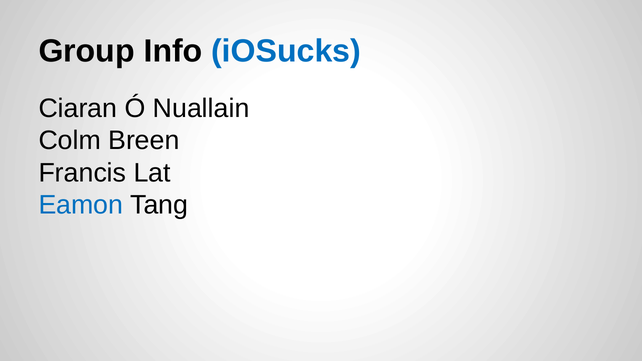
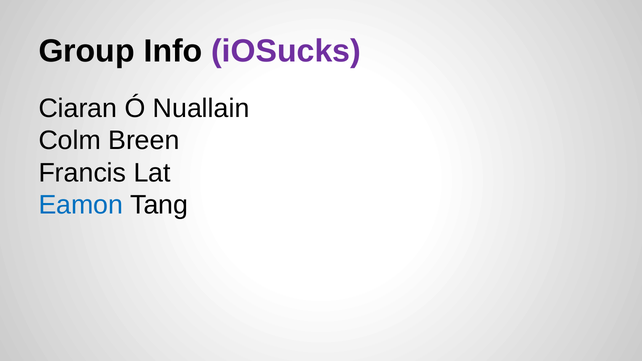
iOSucks colour: blue -> purple
